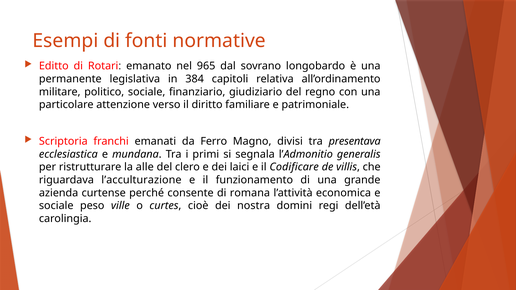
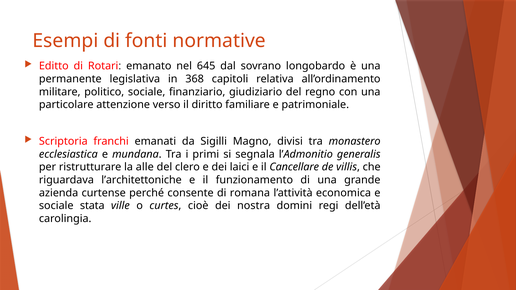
965: 965 -> 645
384: 384 -> 368
Ferro: Ferro -> Sigilli
presentava: presentava -> monastero
Codificare: Codificare -> Cancellare
l’acculturazione: l’acculturazione -> l’architettoniche
peso: peso -> stata
